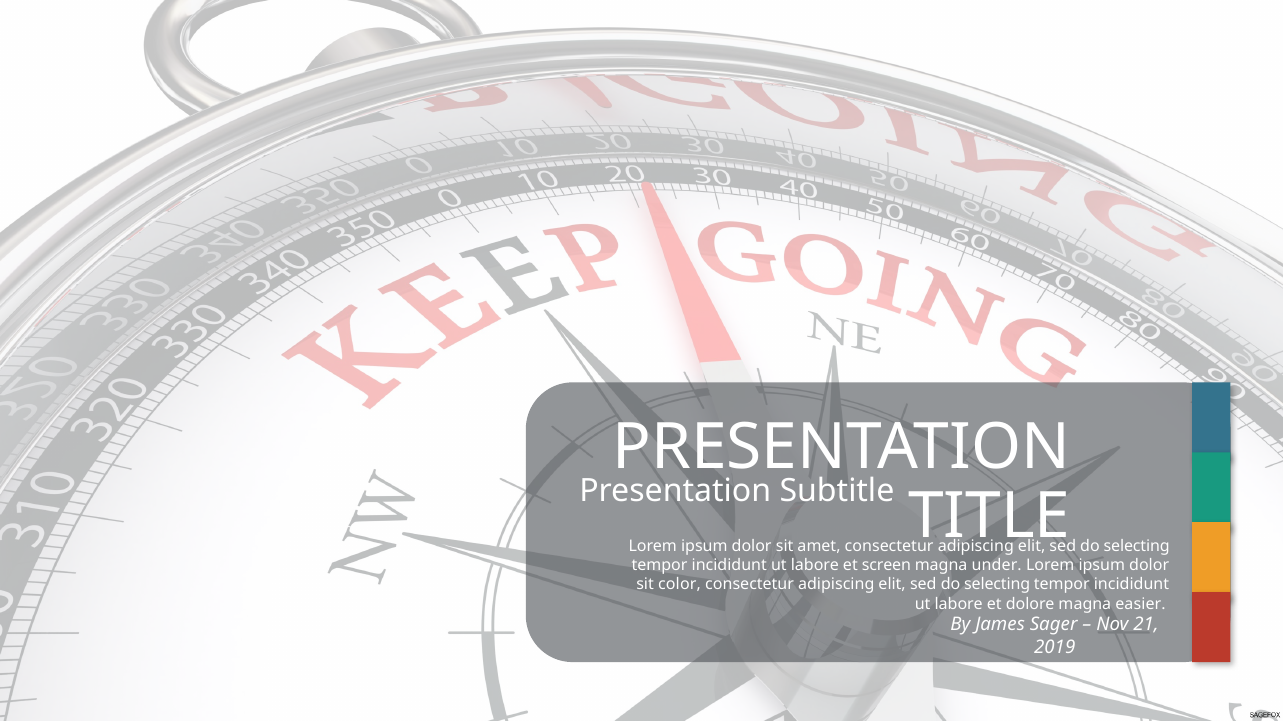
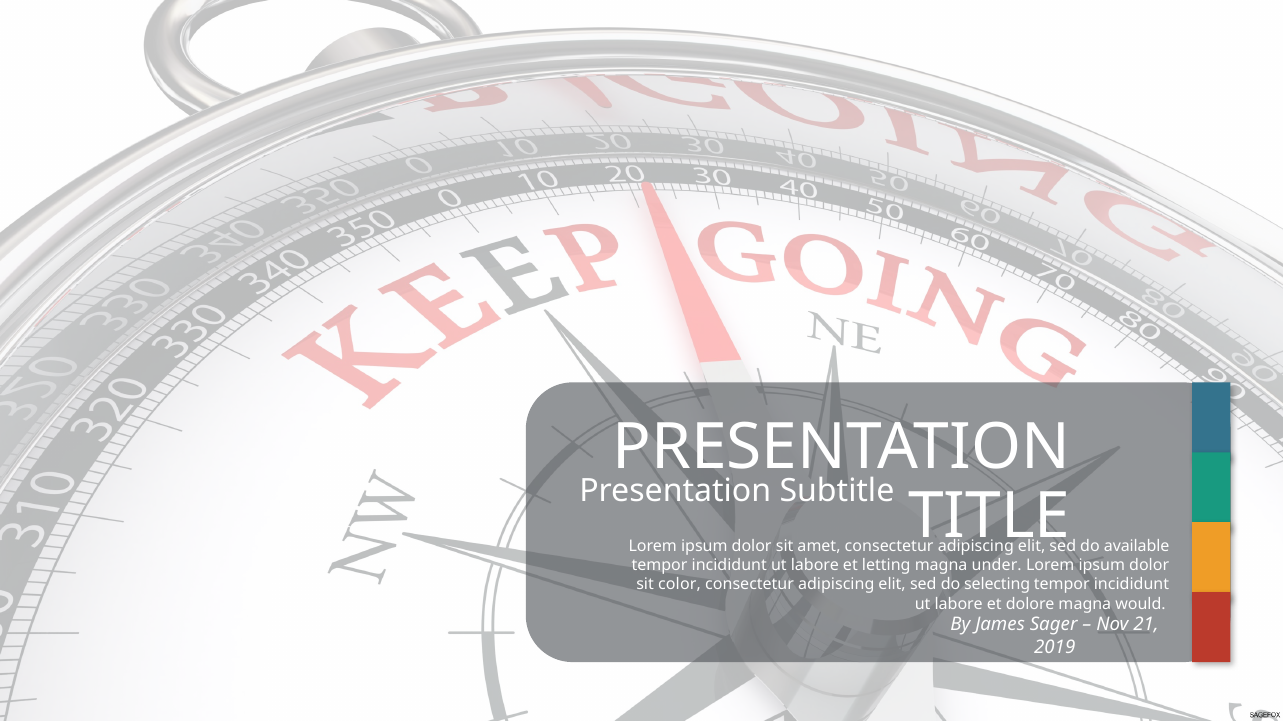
selecting at (1137, 547): selecting -> available
screen: screen -> letting
easier: easier -> would
